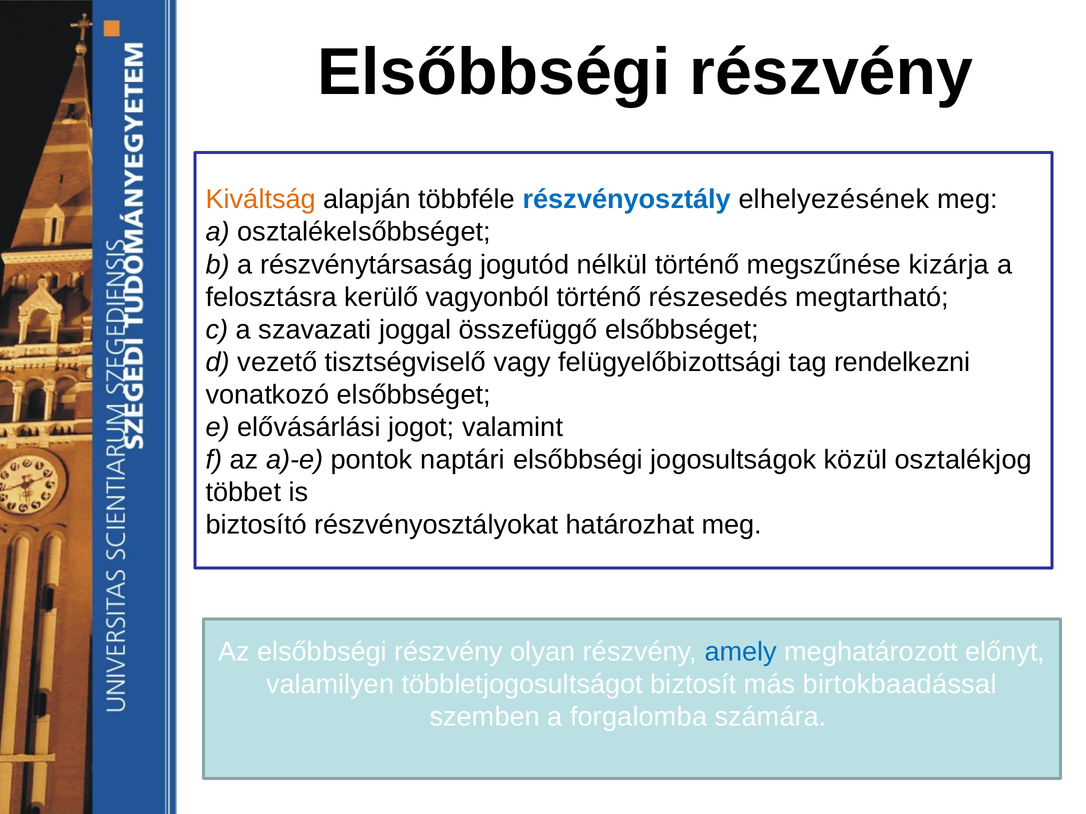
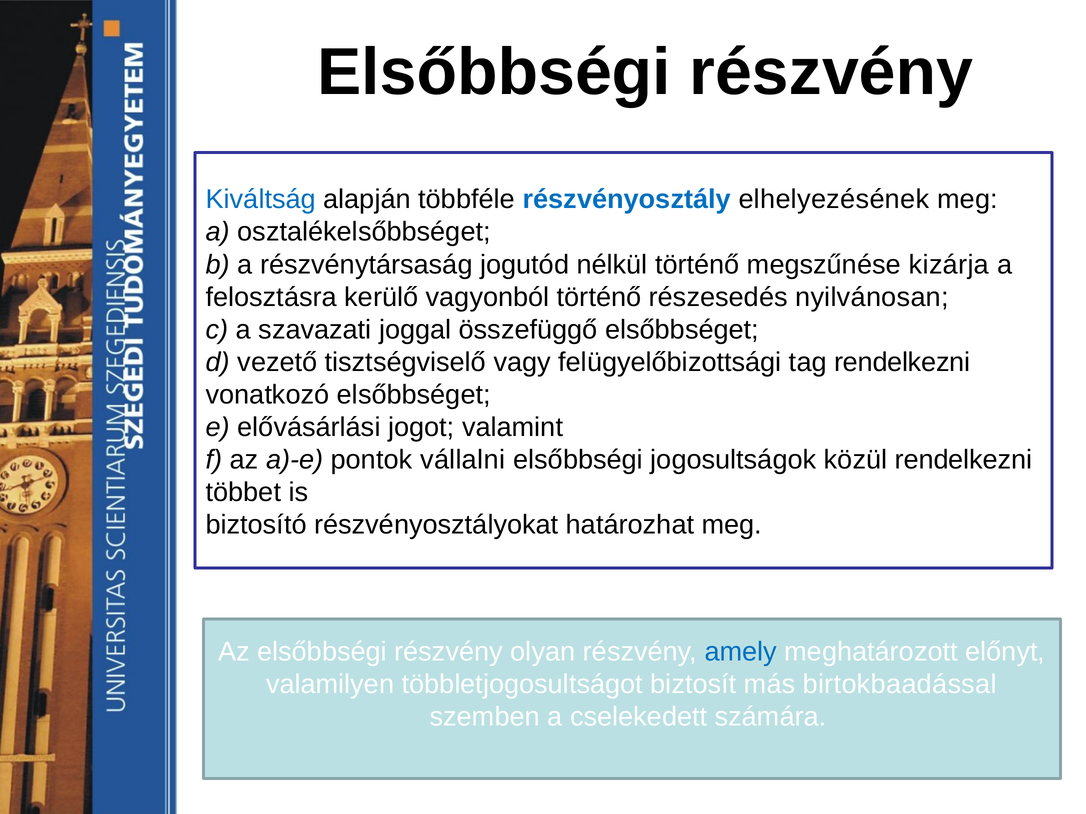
Kiváltság colour: orange -> blue
megtartható: megtartható -> nyilvánosan
naptári: naptári -> vállalni
közül osztalékjog: osztalékjog -> rendelkezni
forgalomba: forgalomba -> cselekedett
